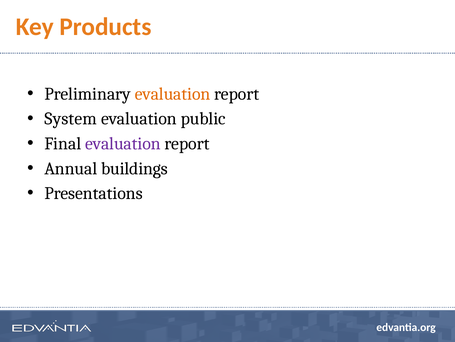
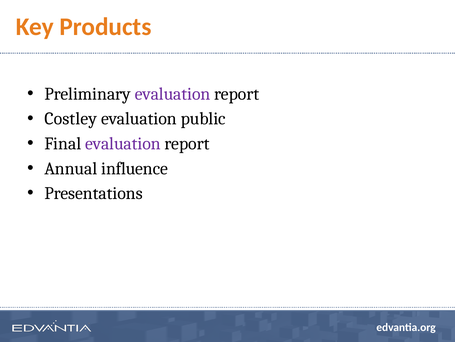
evaluation at (173, 94) colour: orange -> purple
System: System -> Costley
buildings: buildings -> influence
